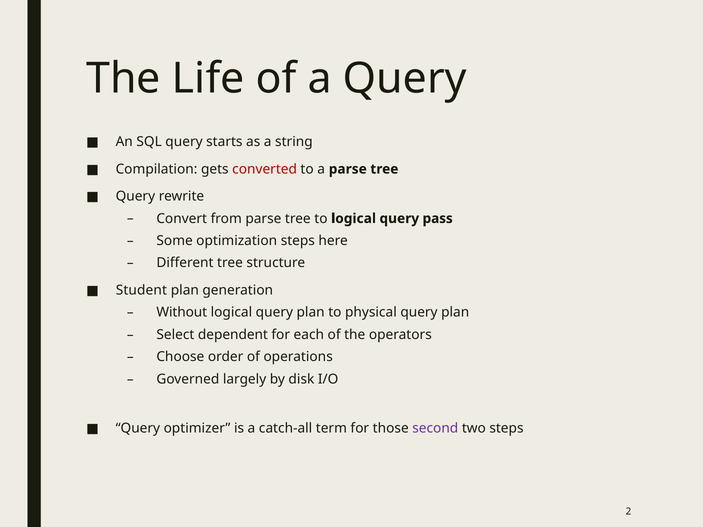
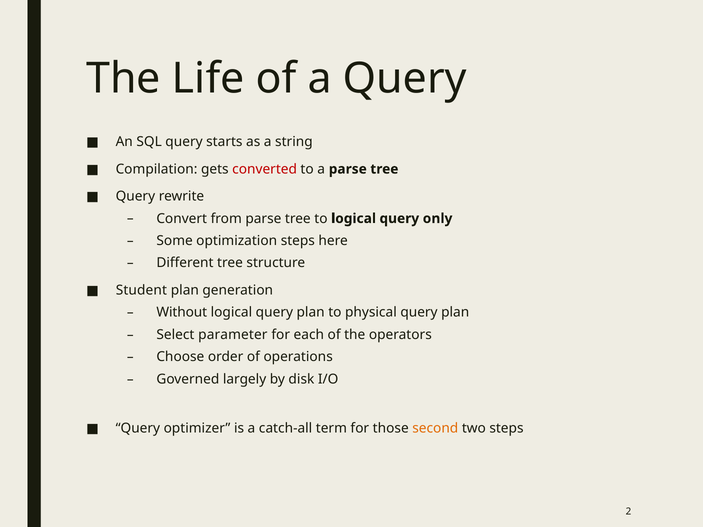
pass: pass -> only
dependent: dependent -> parameter
second colour: purple -> orange
